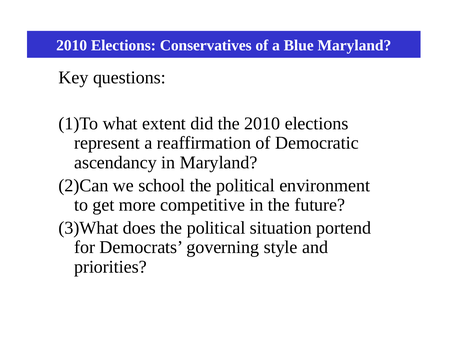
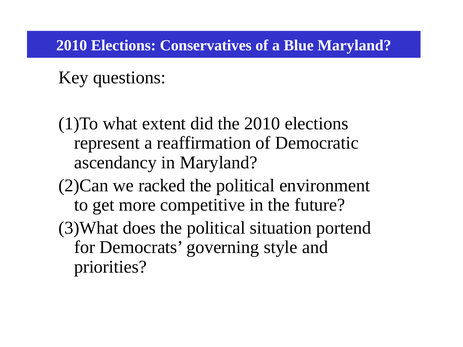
school: school -> racked
